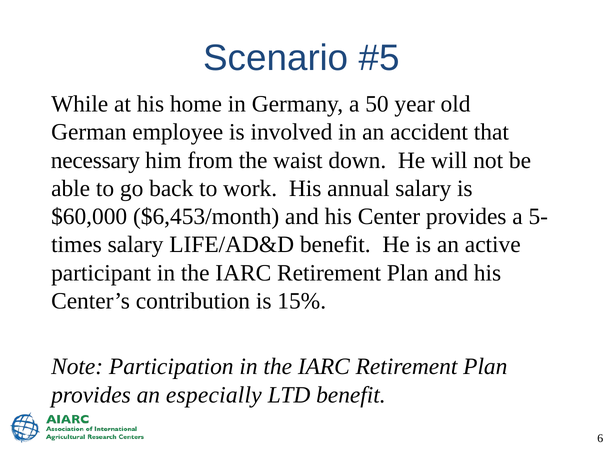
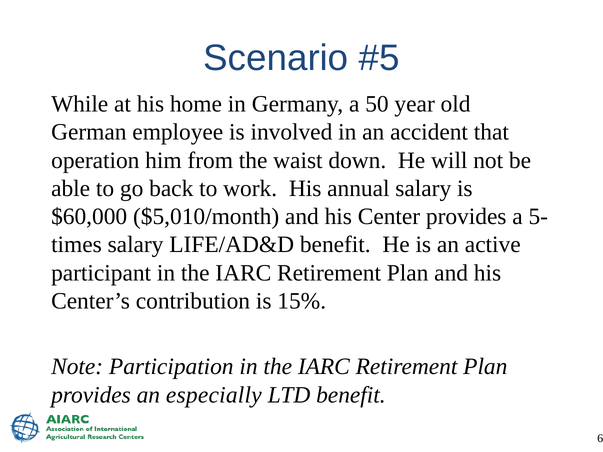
necessary: necessary -> operation
$6,453/month: $6,453/month -> $5,010/month
